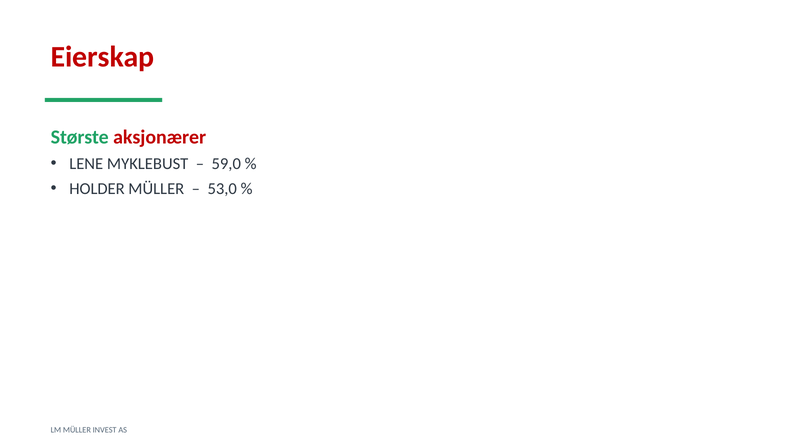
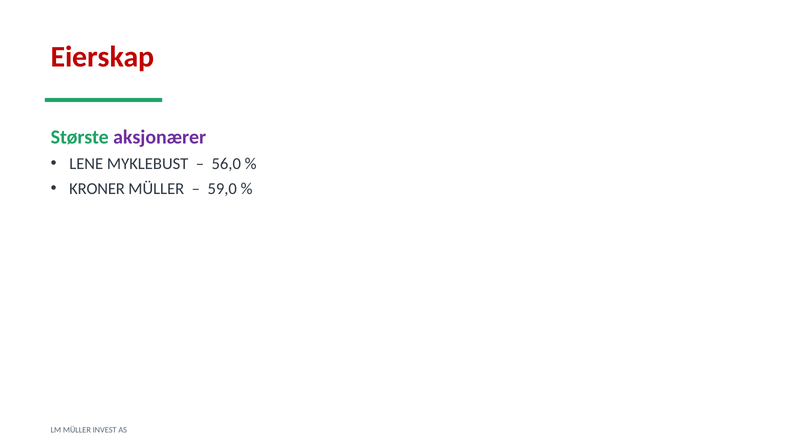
aksjonærer colour: red -> purple
59,0: 59,0 -> 56,0
HOLDER: HOLDER -> KRONER
53,0: 53,0 -> 59,0
